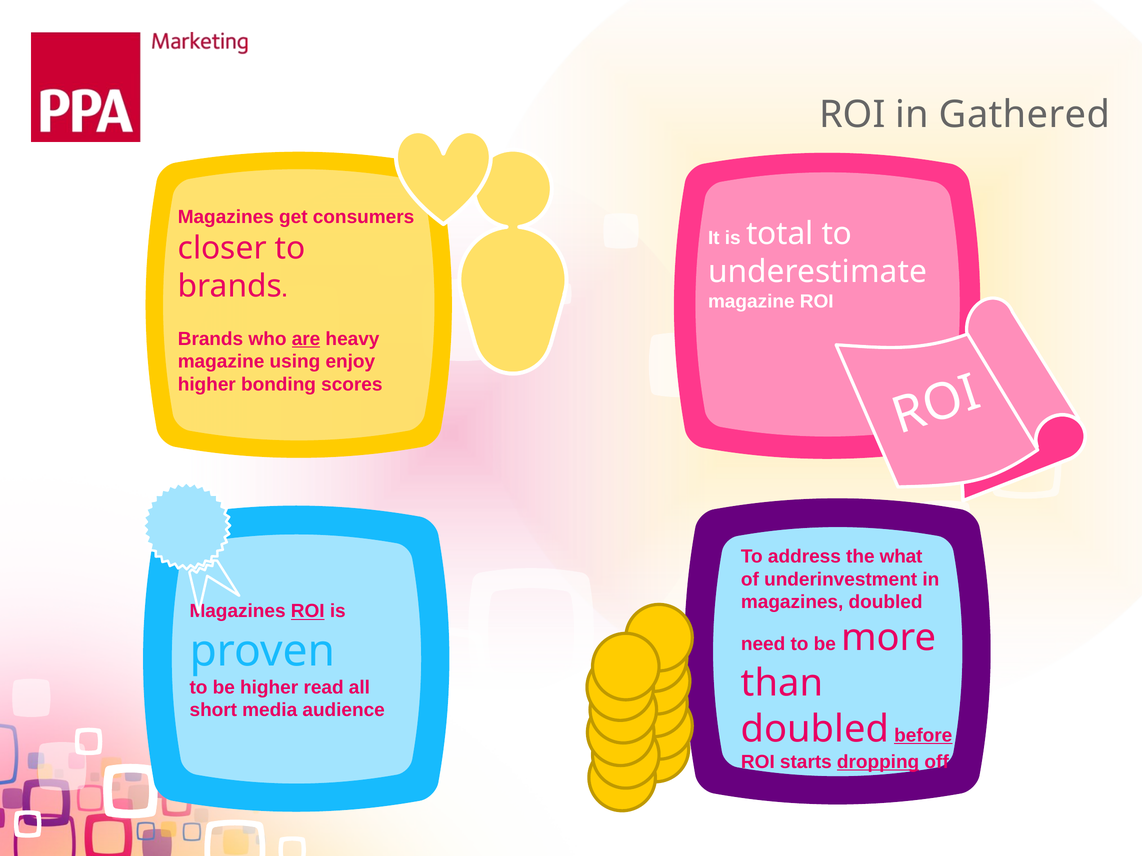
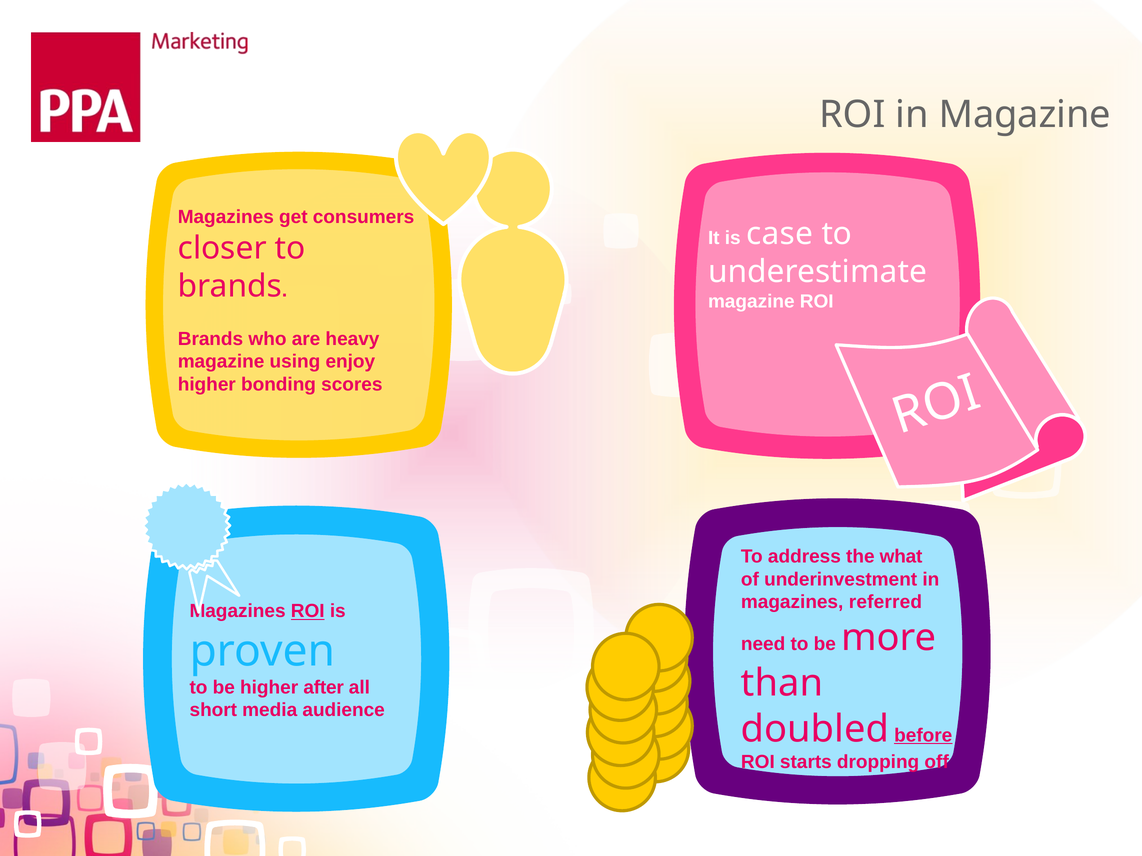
in Gathered: Gathered -> Magazine
total: total -> case
are underline: present -> none
magazines doubled: doubled -> referred
read: read -> after
dropping underline: present -> none
